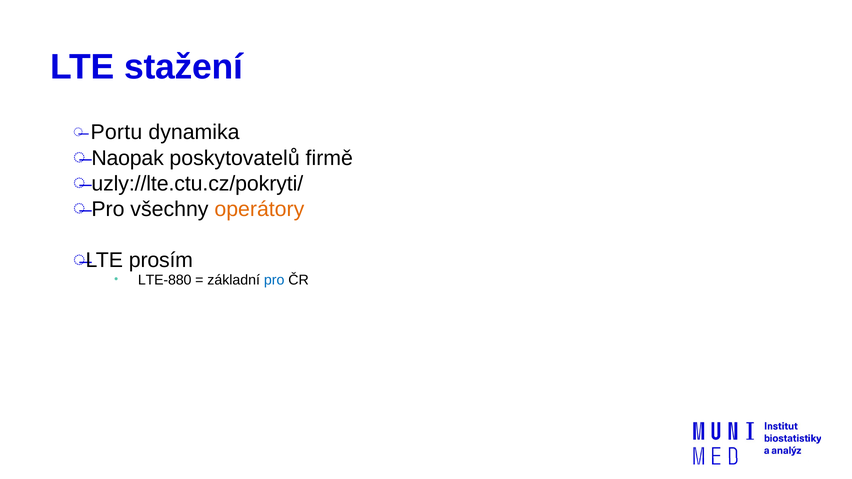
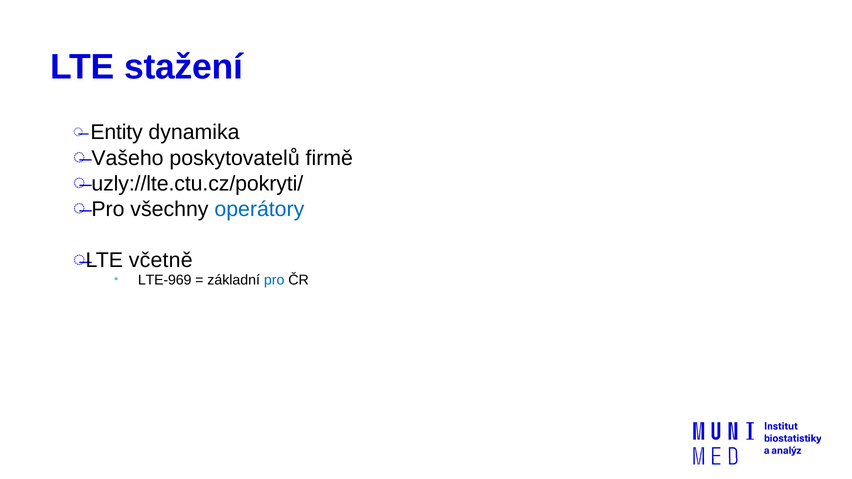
Portu: Portu -> Entity
Naopak: Naopak -> Vašeho
operátory colour: orange -> blue
prosím: prosím -> včetně
LTE-880: LTE-880 -> LTE-969
